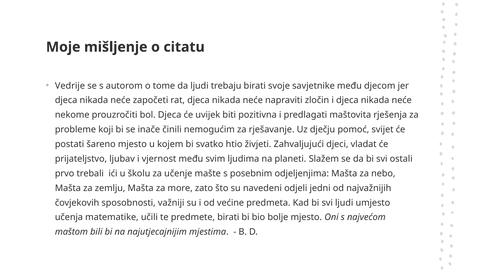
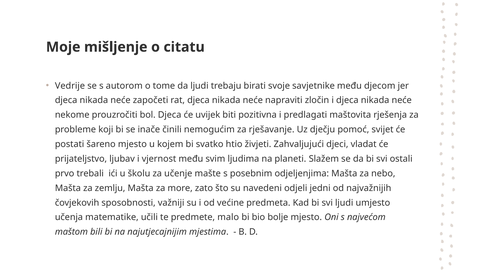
predmete birati: birati -> malo
